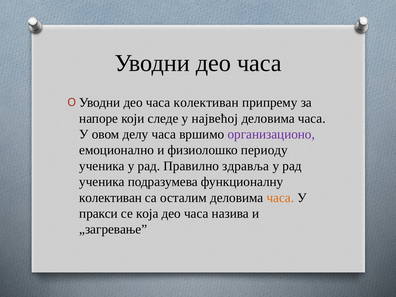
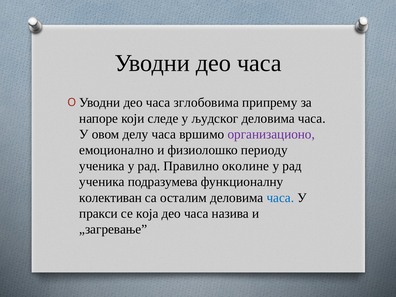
часа колективан: колективан -> зглобовима
највећој: највећој -> људског
здравља: здравља -> околине
часа at (280, 198) colour: orange -> blue
